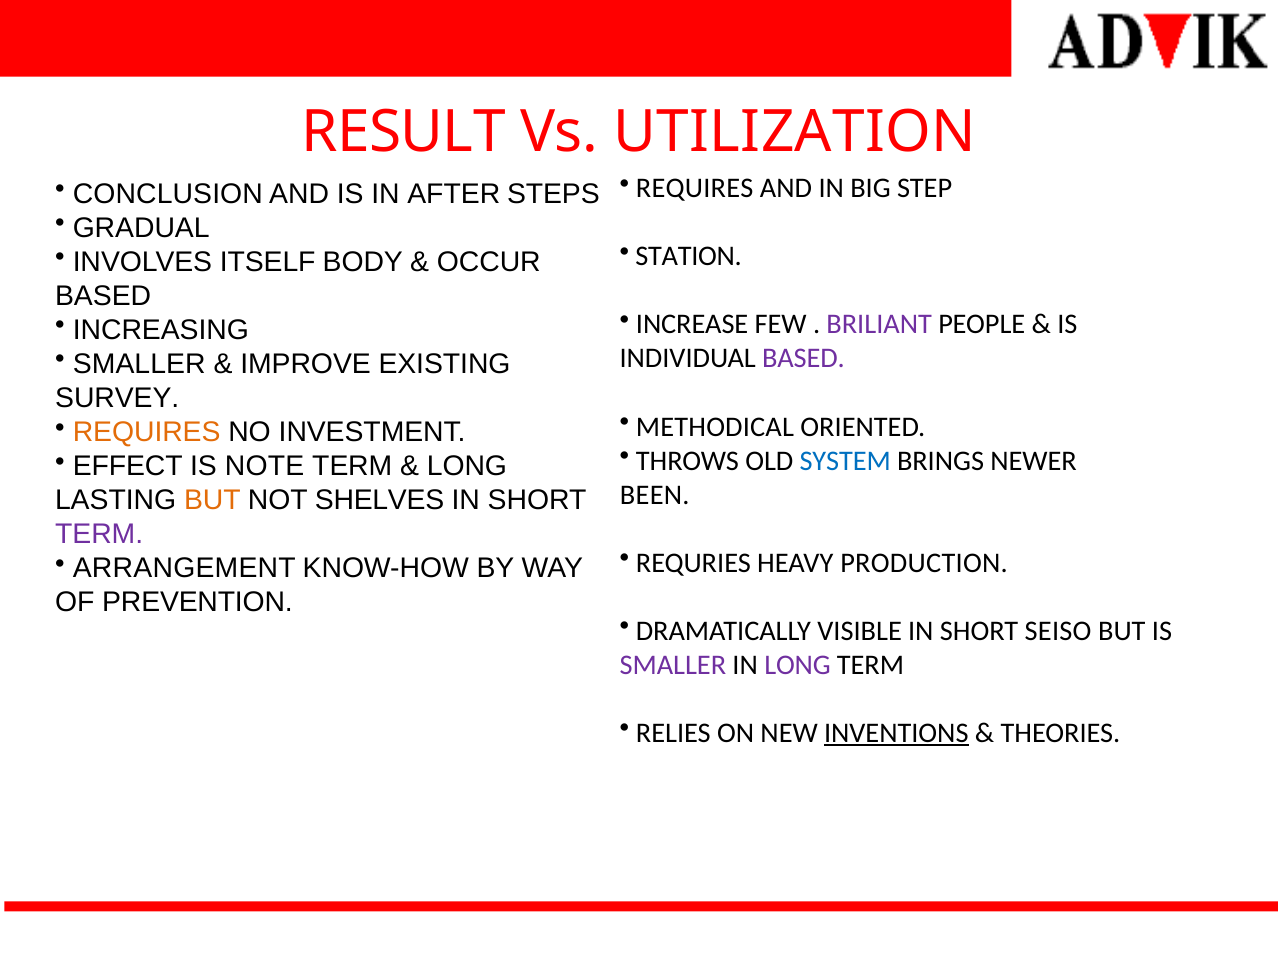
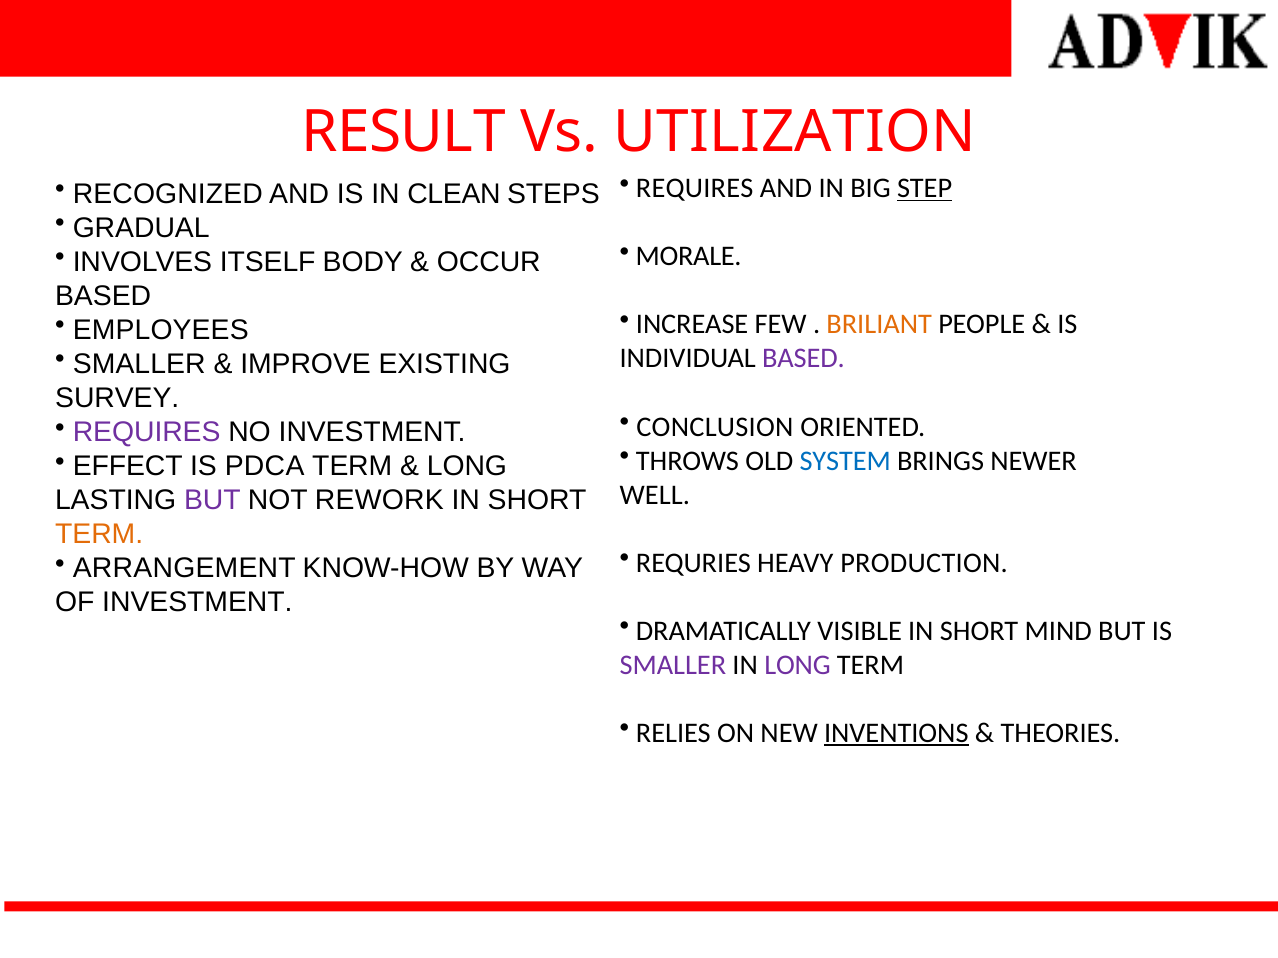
STEP underline: none -> present
CONCLUSION: CONCLUSION -> RECOGNIZED
AFTER: AFTER -> CLEAN
STATION: STATION -> MORALE
BRILIANT colour: purple -> orange
INCREASING: INCREASING -> EMPLOYEES
METHODICAL: METHODICAL -> CONCLUSION
REQUIRES at (147, 433) colour: orange -> purple
NOTE: NOTE -> PDCA
BEEN: BEEN -> WELL
BUT at (212, 501) colour: orange -> purple
SHELVES: SHELVES -> REWORK
TERM at (99, 535) colour: purple -> orange
OF PREVENTION: PREVENTION -> INVESTMENT
SEISO: SEISO -> MIND
